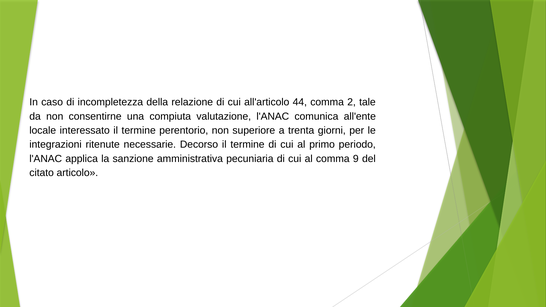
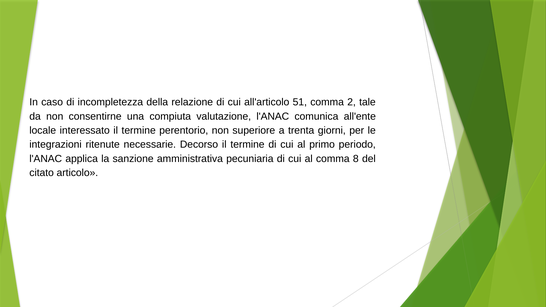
44: 44 -> 51
9: 9 -> 8
